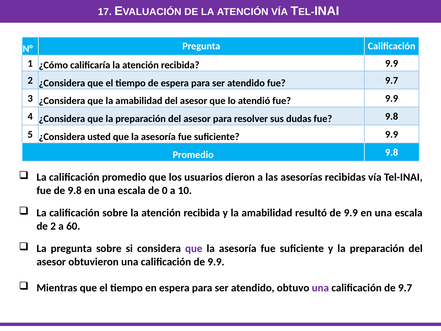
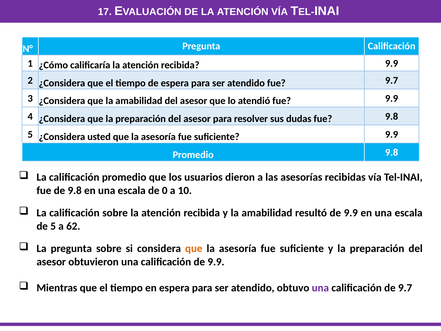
de 2: 2 -> 5
60: 60 -> 62
que at (194, 248) colour: purple -> orange
